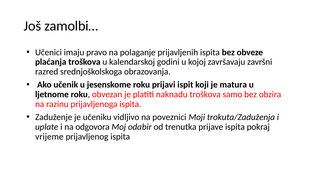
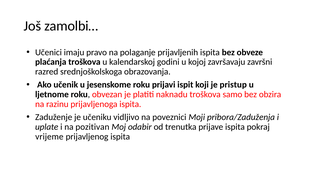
matura: matura -> pristup
trokuta/Zaduženja: trokuta/Zaduženja -> pribora/Zaduženja
odgovora: odgovora -> pozitivan
